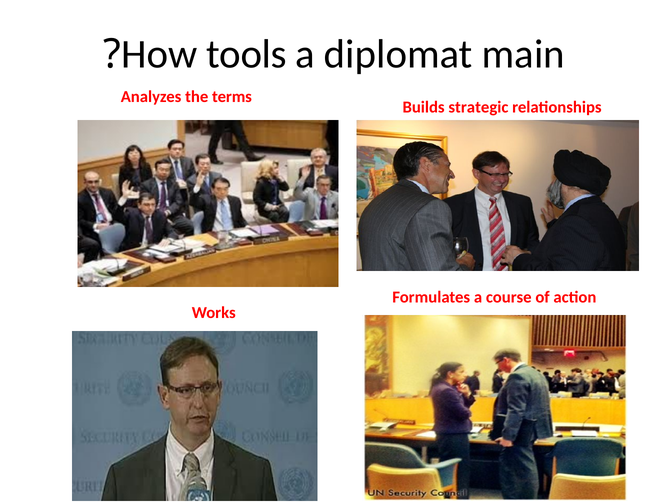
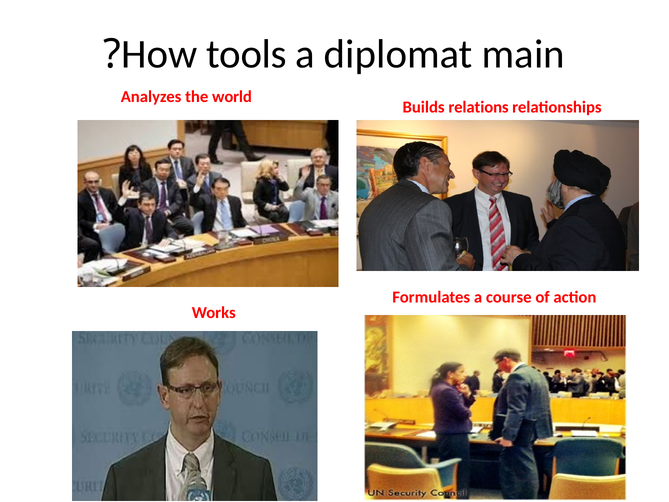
terms: terms -> world
strategic: strategic -> relations
